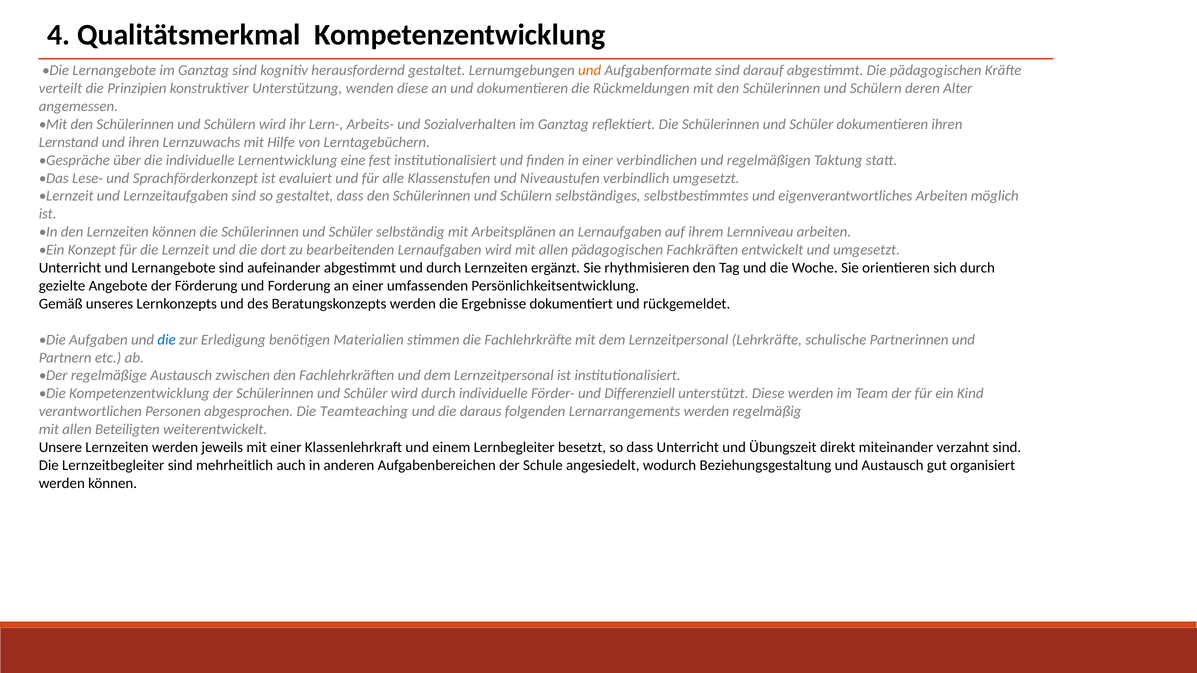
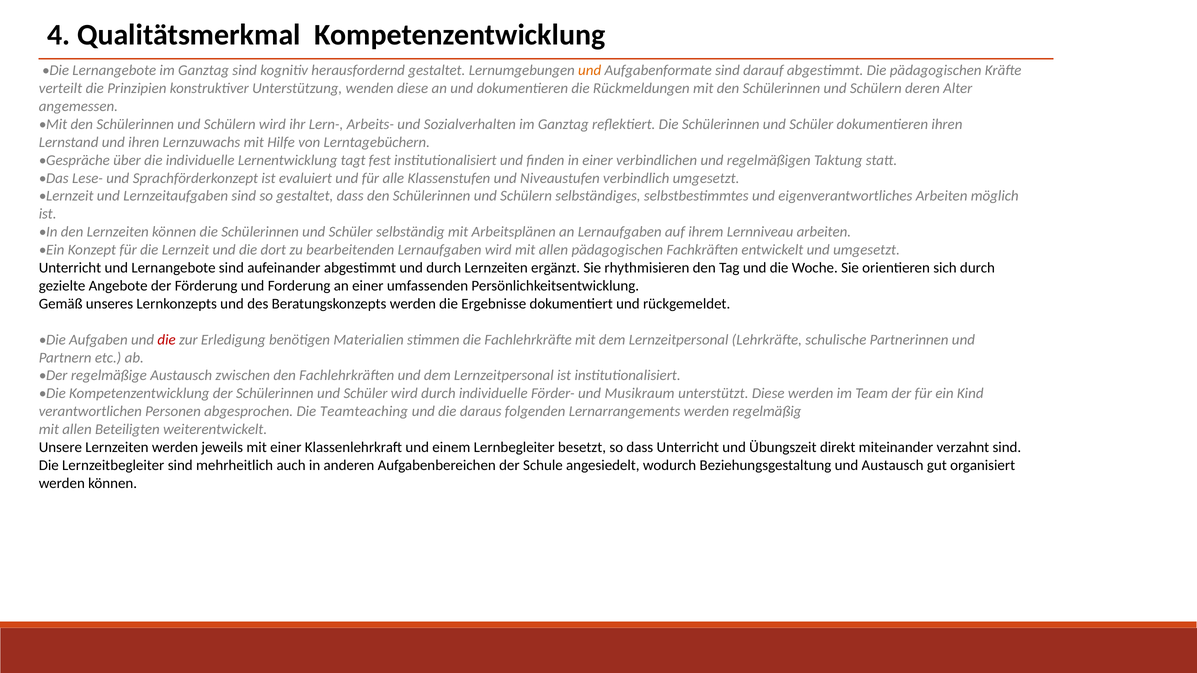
eine: eine -> tagt
die at (167, 340) colour: blue -> red
Differenziell: Differenziell -> Musikraum
